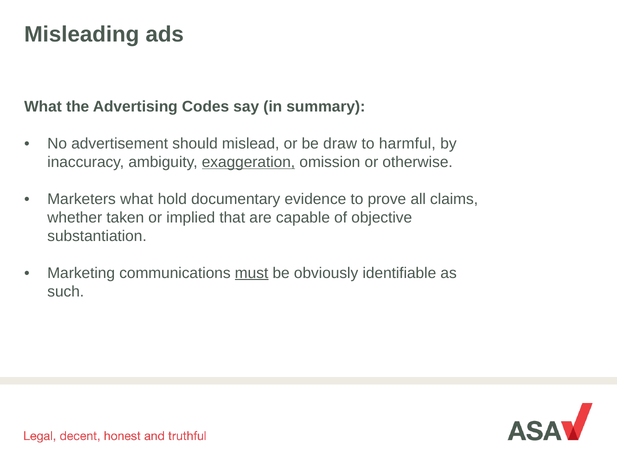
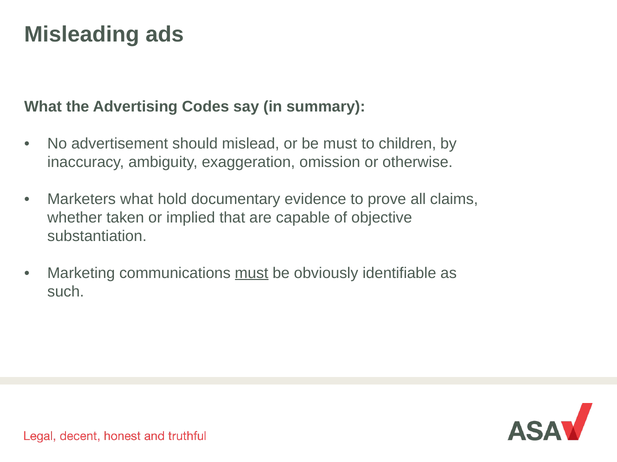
be draw: draw -> must
harmful: harmful -> children
exaggeration underline: present -> none
